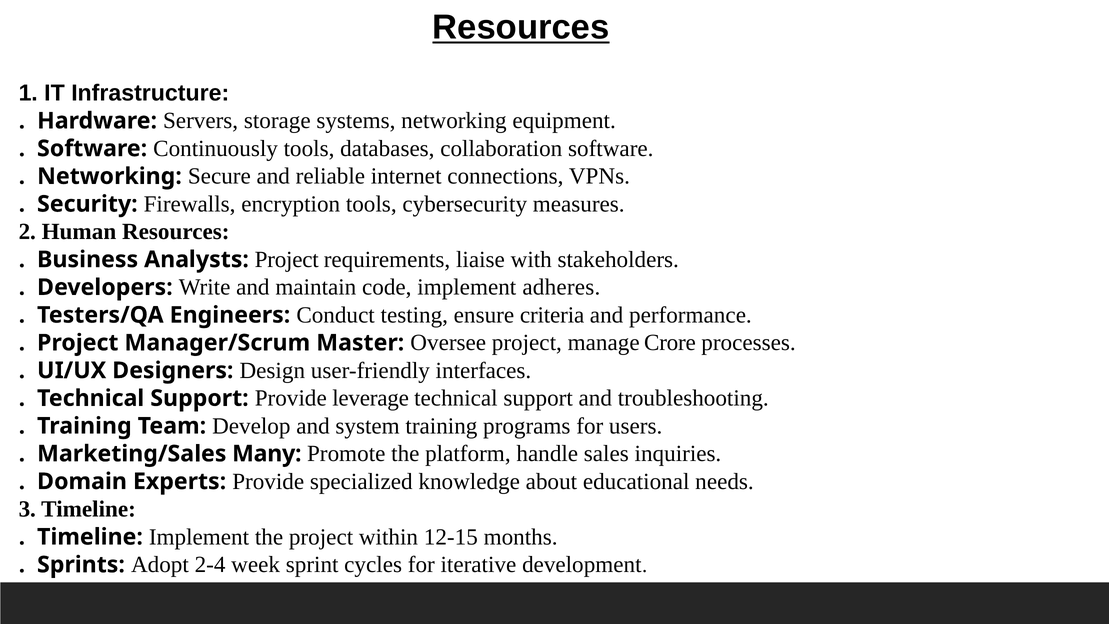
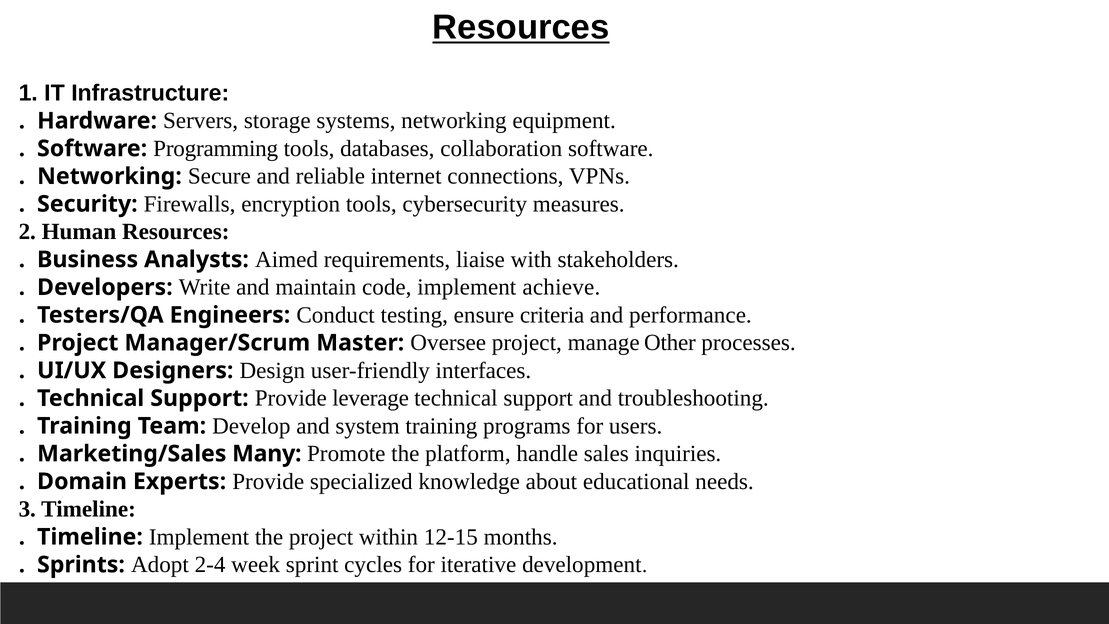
Continuously: Continuously -> Programming
Analysts Project: Project -> Aimed
adheres: adheres -> achieve
Crore: Crore -> Other
